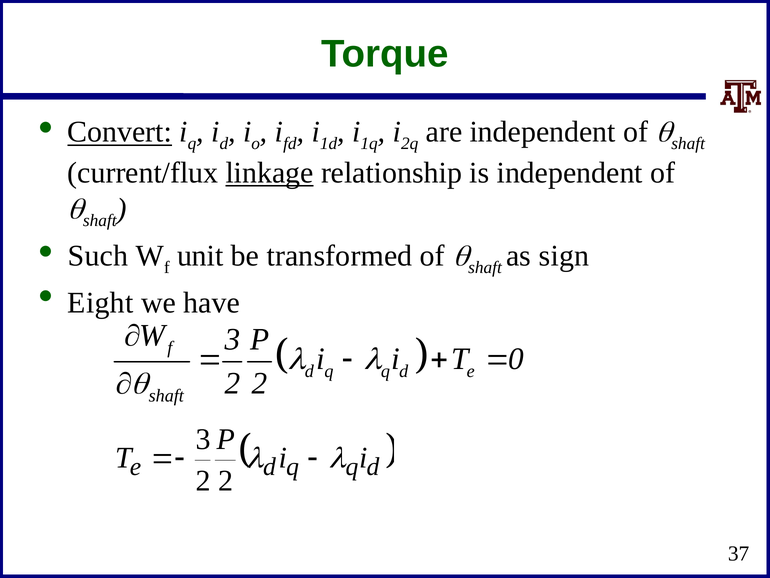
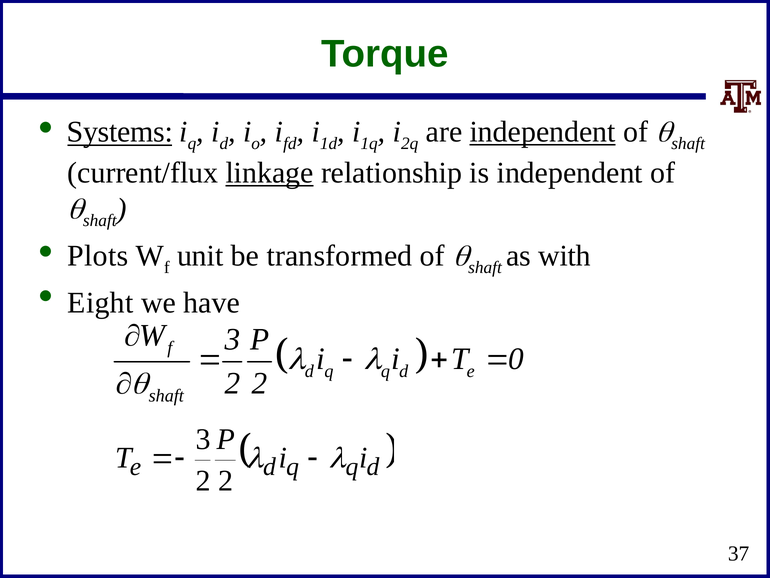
Convert: Convert -> Systems
independent at (543, 132) underline: none -> present
Such: Such -> Plots
sign: sign -> with
